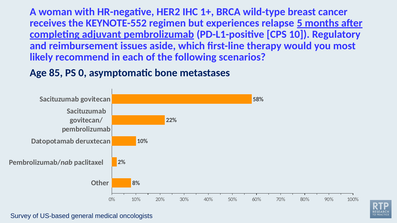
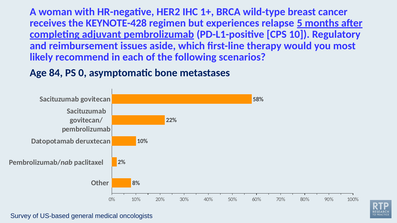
KEYNOTE-552: KEYNOTE-552 -> KEYNOTE-428
85: 85 -> 84
